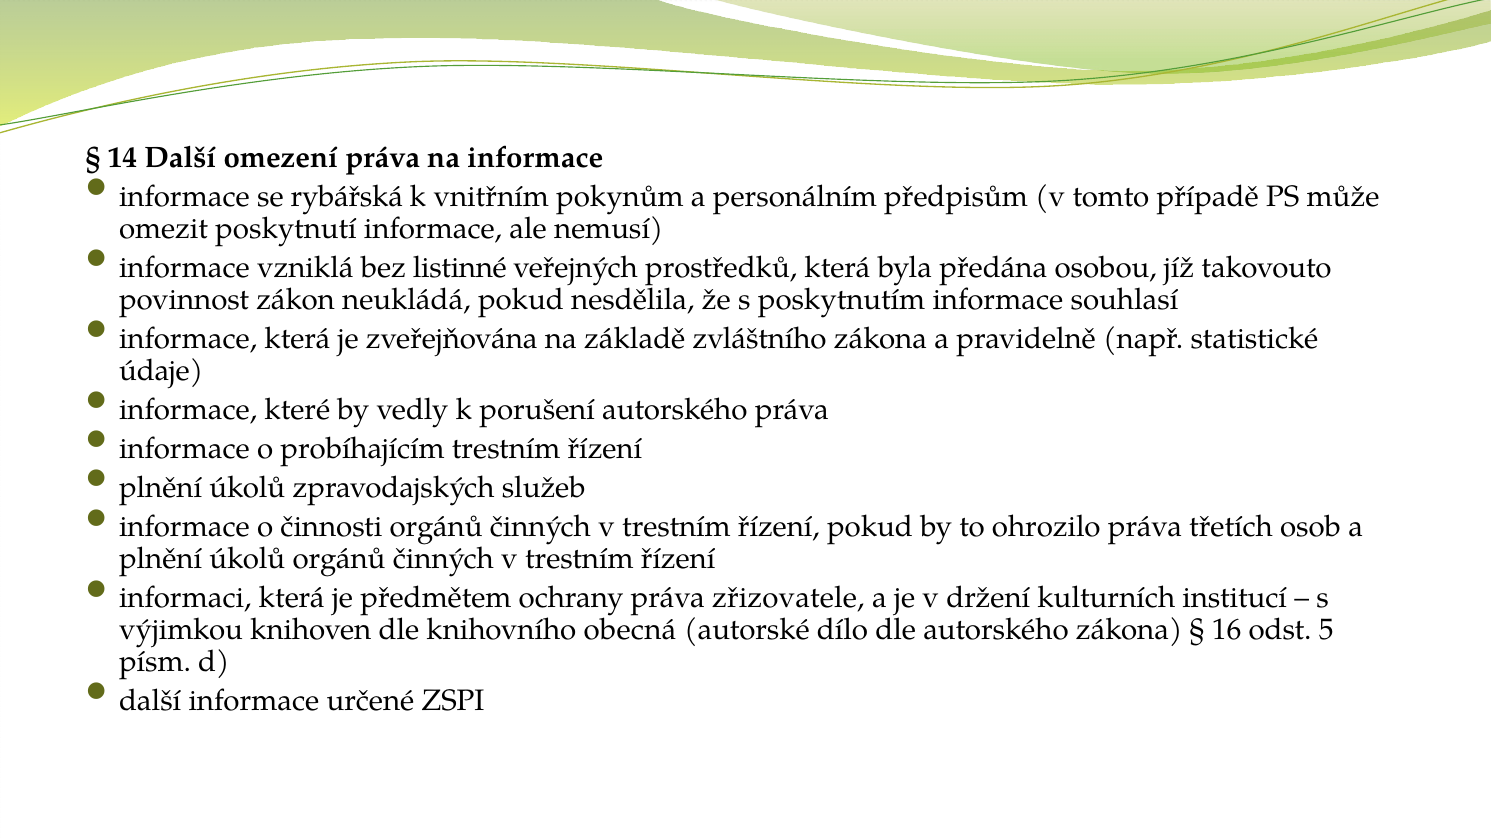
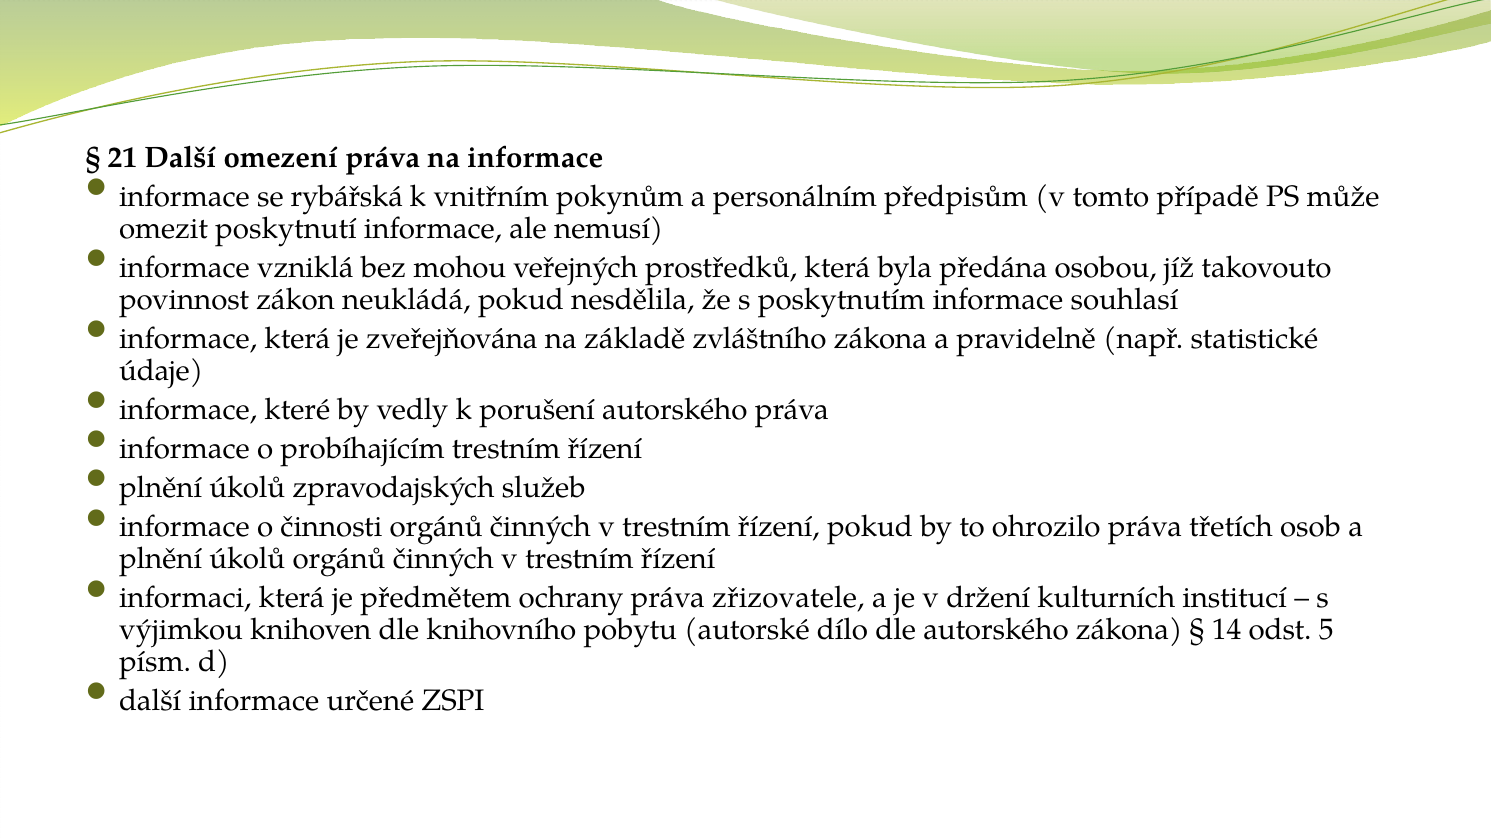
14: 14 -> 21
listinné: listinné -> mohou
obecná: obecná -> pobytu
16: 16 -> 14
